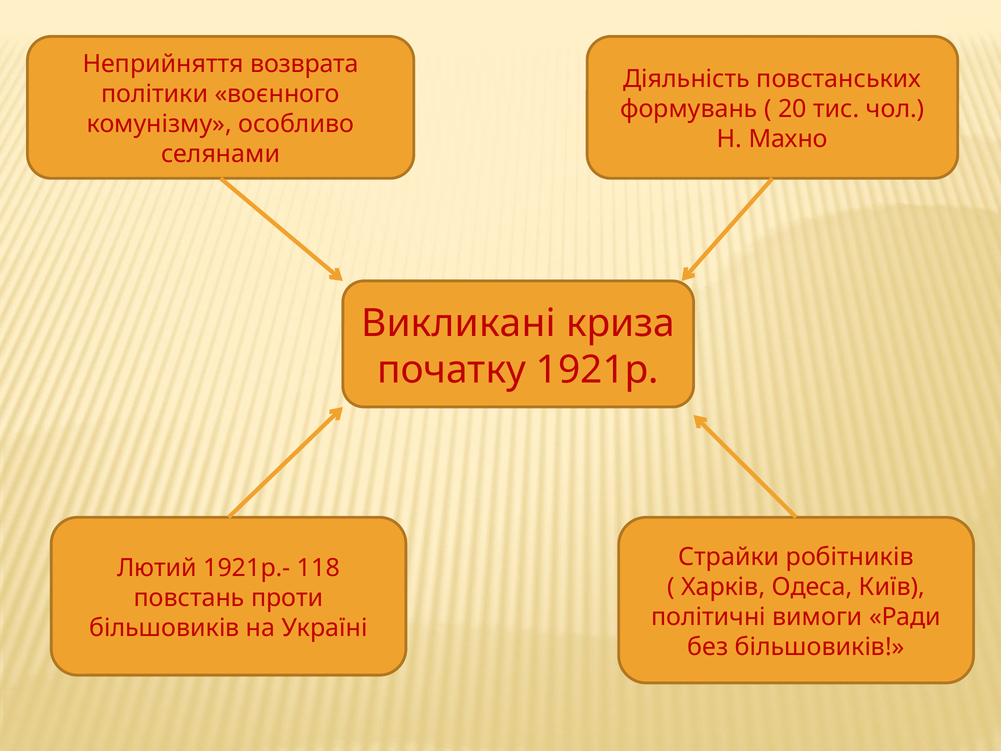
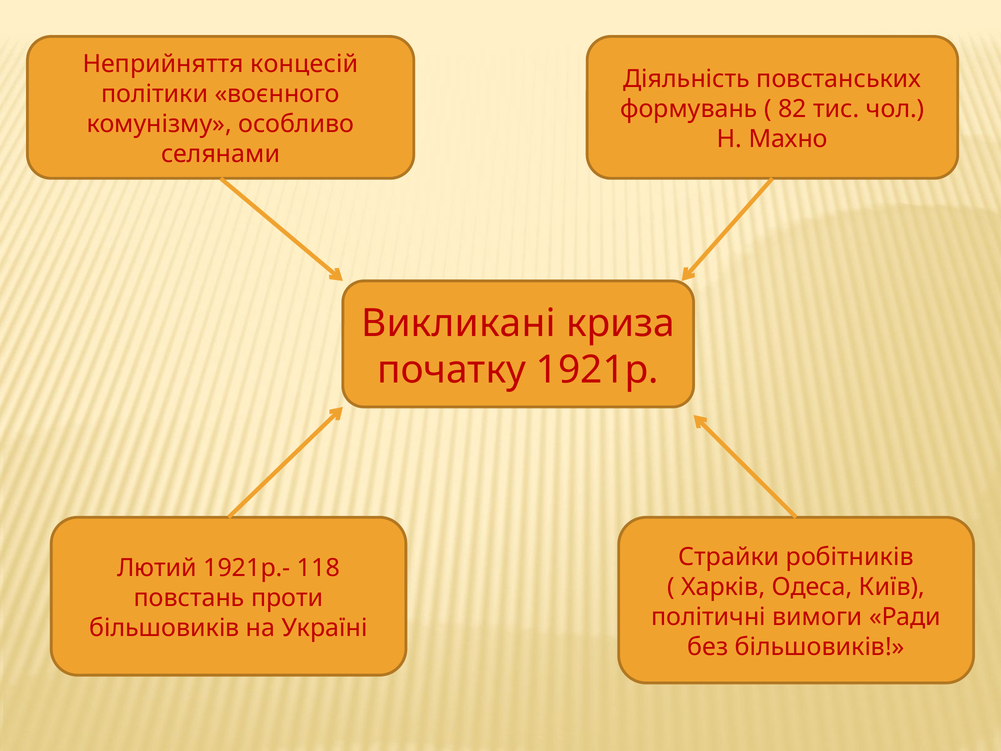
возврата: возврата -> концесій
20: 20 -> 82
